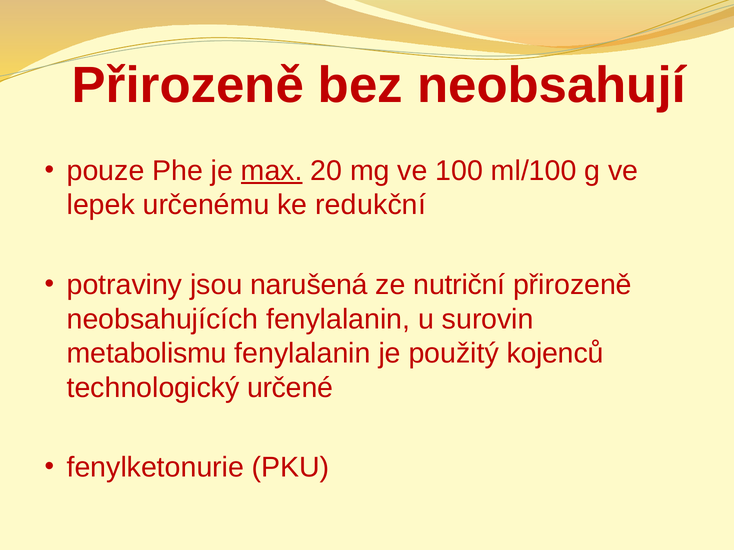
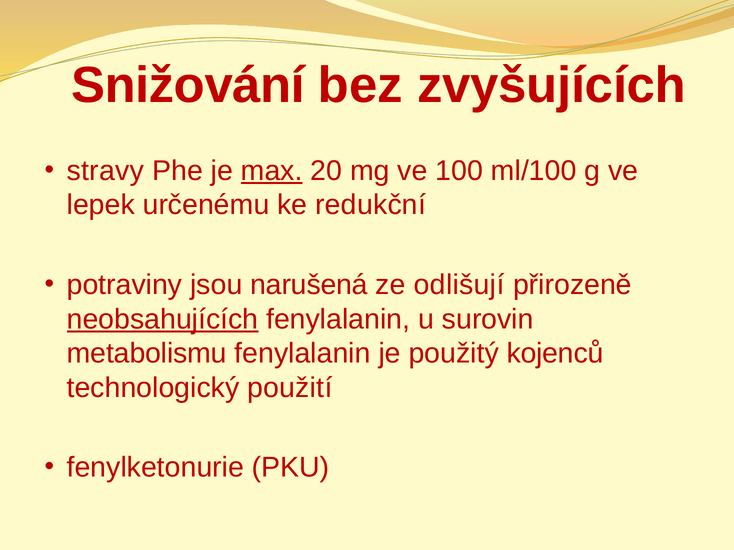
Přirozeně at (188, 85): Přirozeně -> Snižování
neobsahují: neobsahují -> zvyšujících
pouze: pouze -> stravy
nutriční: nutriční -> odlišují
neobsahujících underline: none -> present
určené: určené -> použití
